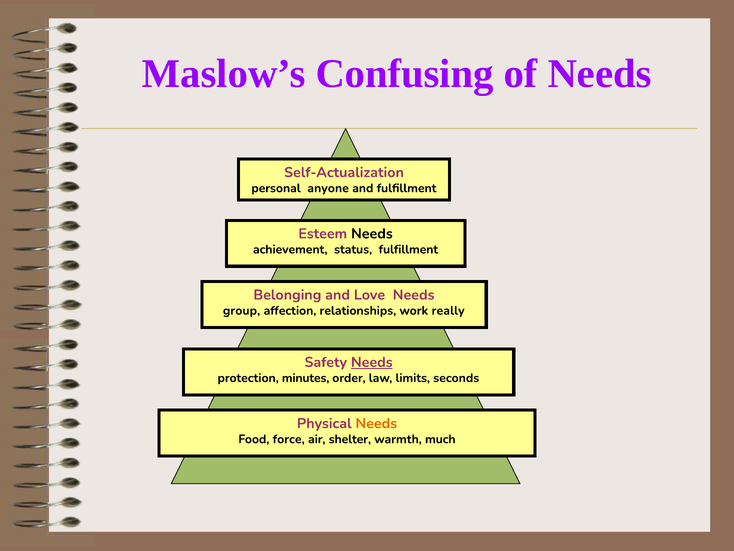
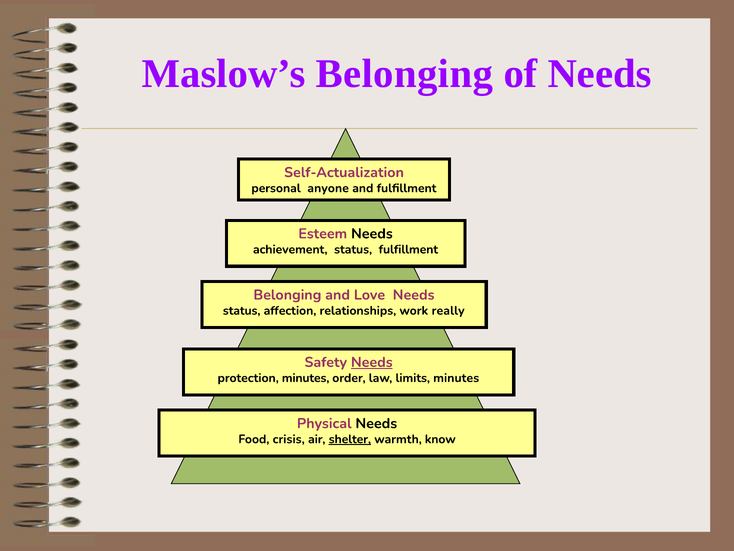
Maslow’s Confusing: Confusing -> Belonging
group at (242, 310): group -> status
limits seconds: seconds -> minutes
Needs at (376, 423) colour: orange -> black
force: force -> crisis
shelter underline: none -> present
much: much -> know
